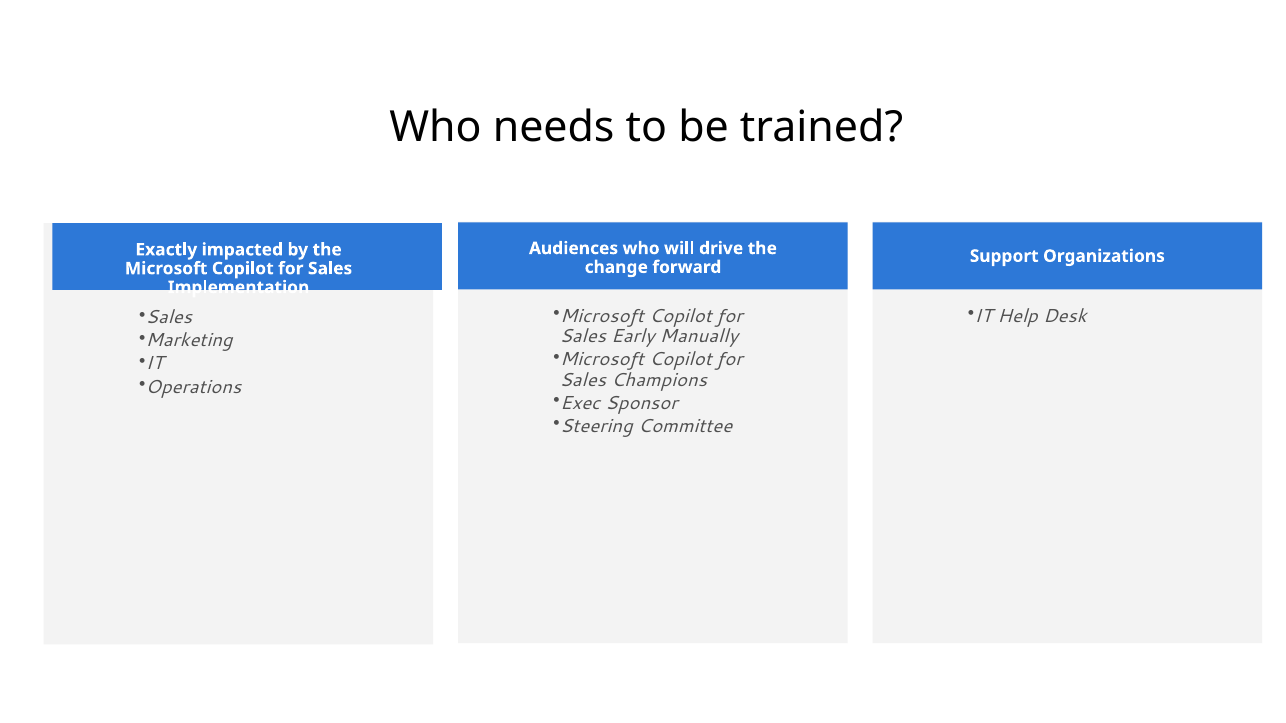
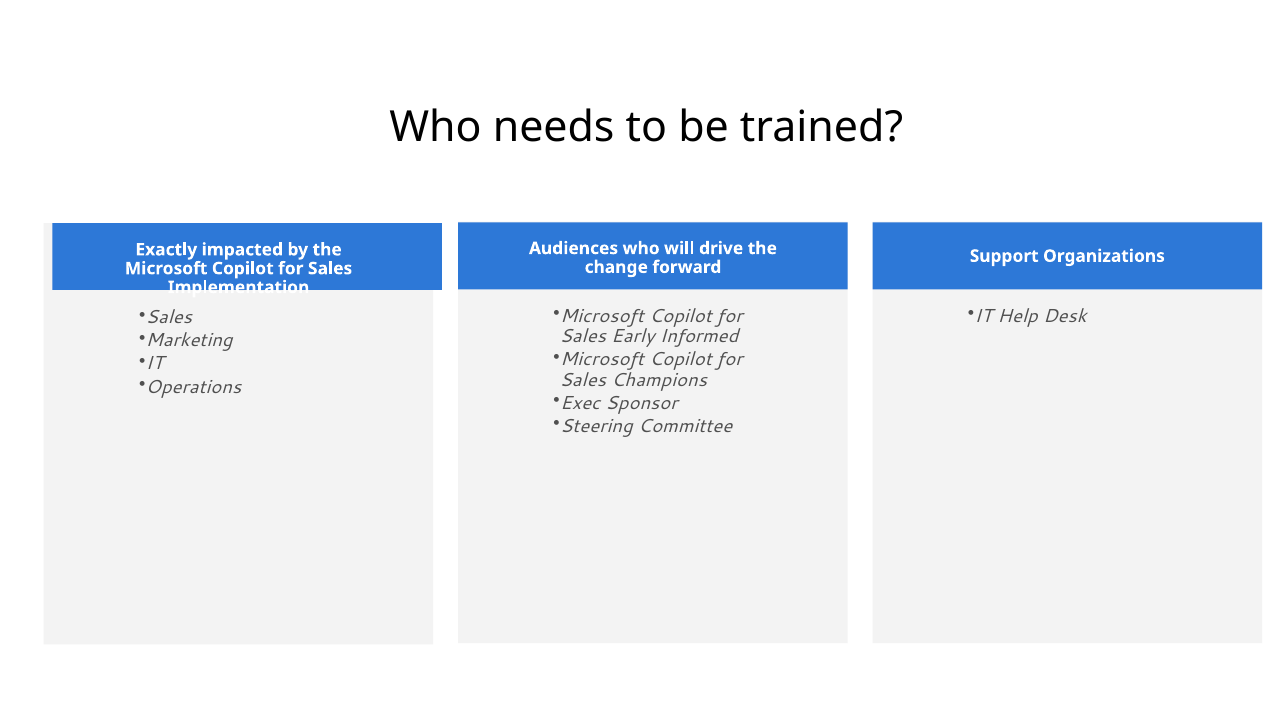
Manually: Manually -> Informed
